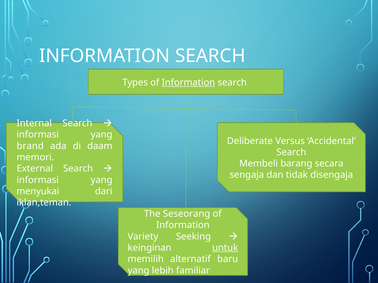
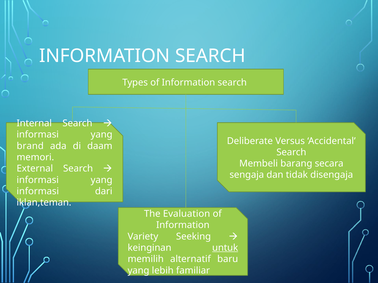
Information at (188, 83) underline: present -> none
menyukai at (38, 192): menyukai -> informasi
Seseorang: Seseorang -> Evaluation
